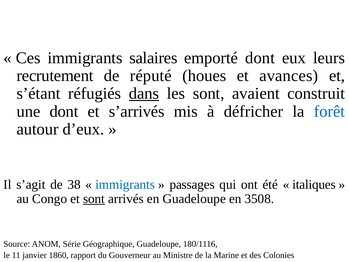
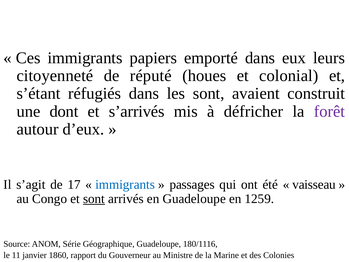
salaires: salaires -> papiers
emporté dont: dont -> dans
recrutement: recrutement -> citoyenneté
avances: avances -> colonial
dans at (144, 93) underline: present -> none
forêt colour: blue -> purple
38: 38 -> 17
italiques: italiques -> vaisseau
3508: 3508 -> 1259
